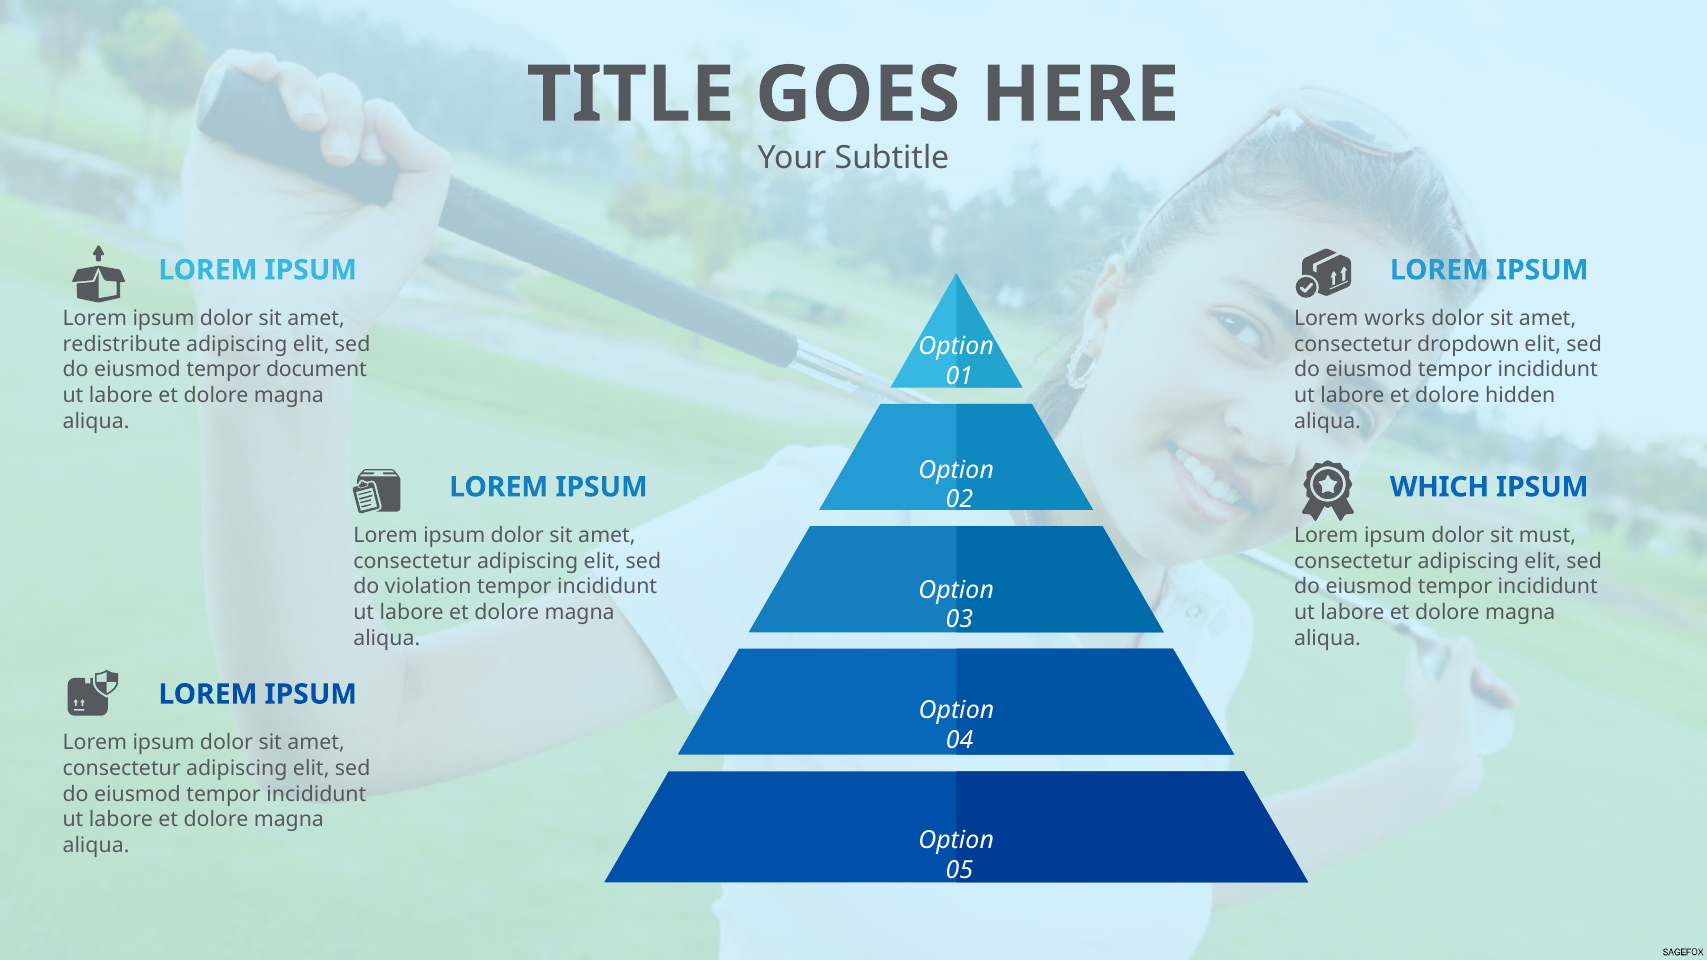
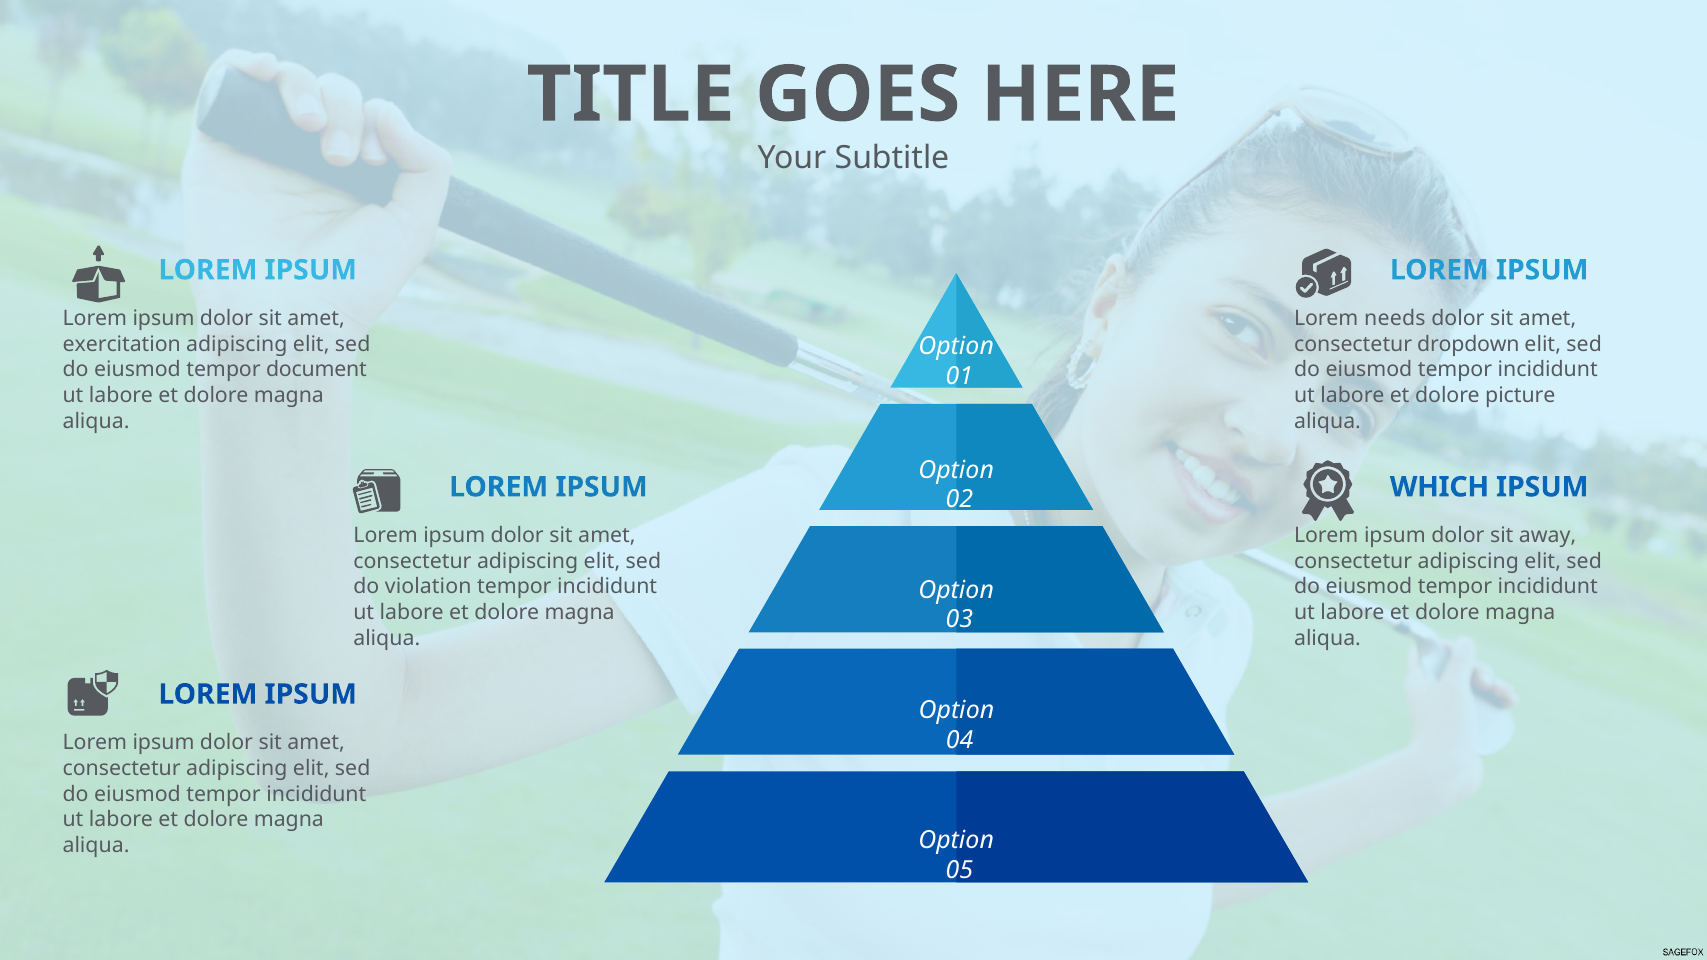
works: works -> needs
redistribute: redistribute -> exercitation
hidden: hidden -> picture
must: must -> away
